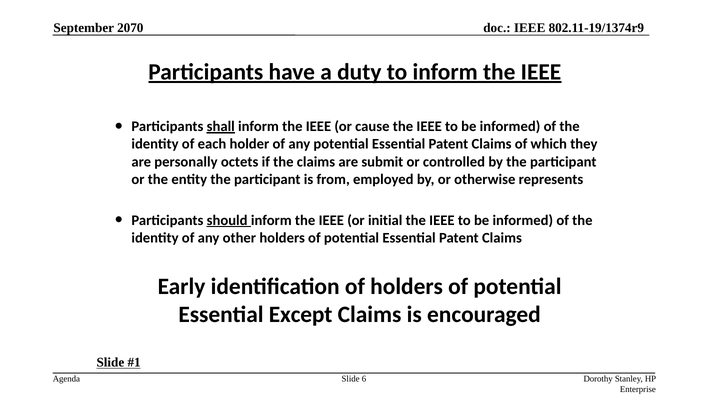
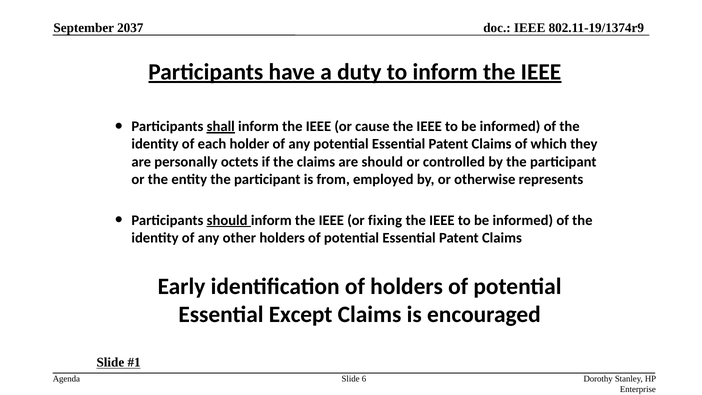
2070: 2070 -> 2037
are submit: submit -> should
initial: initial -> fixing
